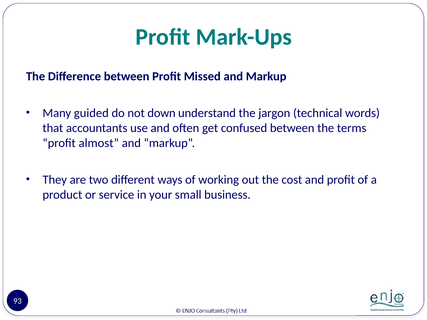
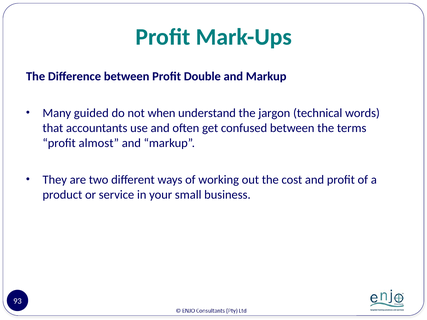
Missed: Missed -> Double
down: down -> when
